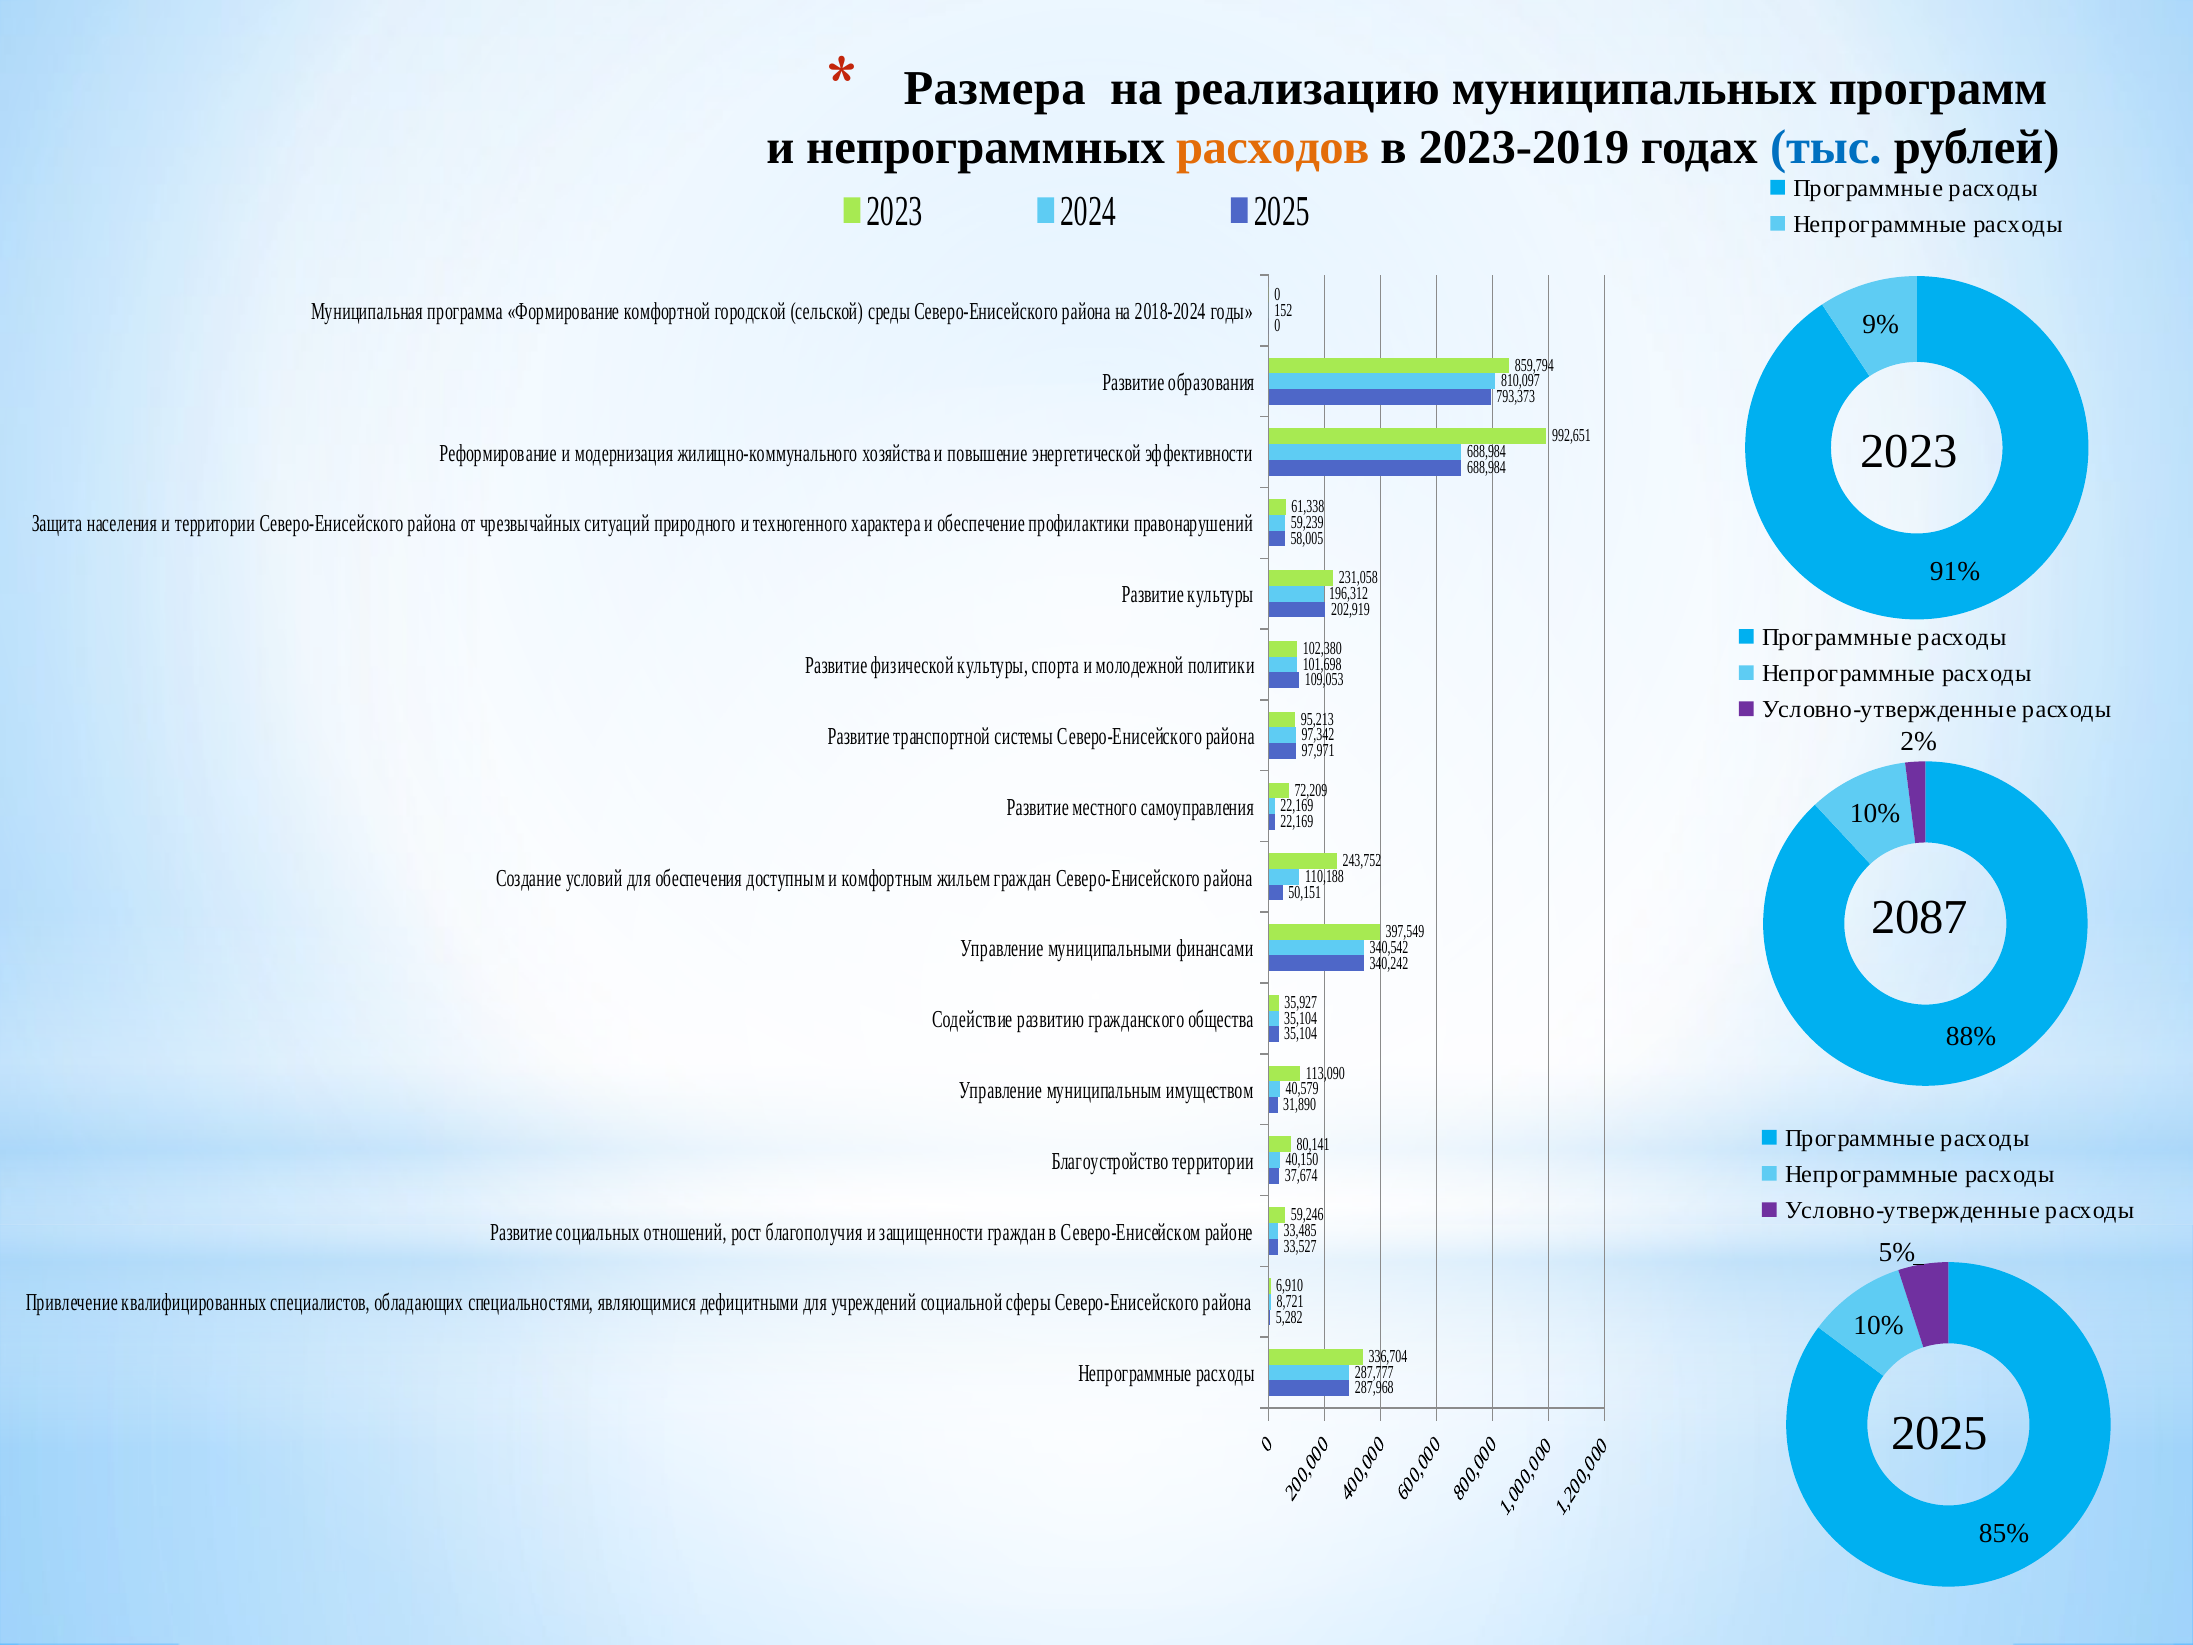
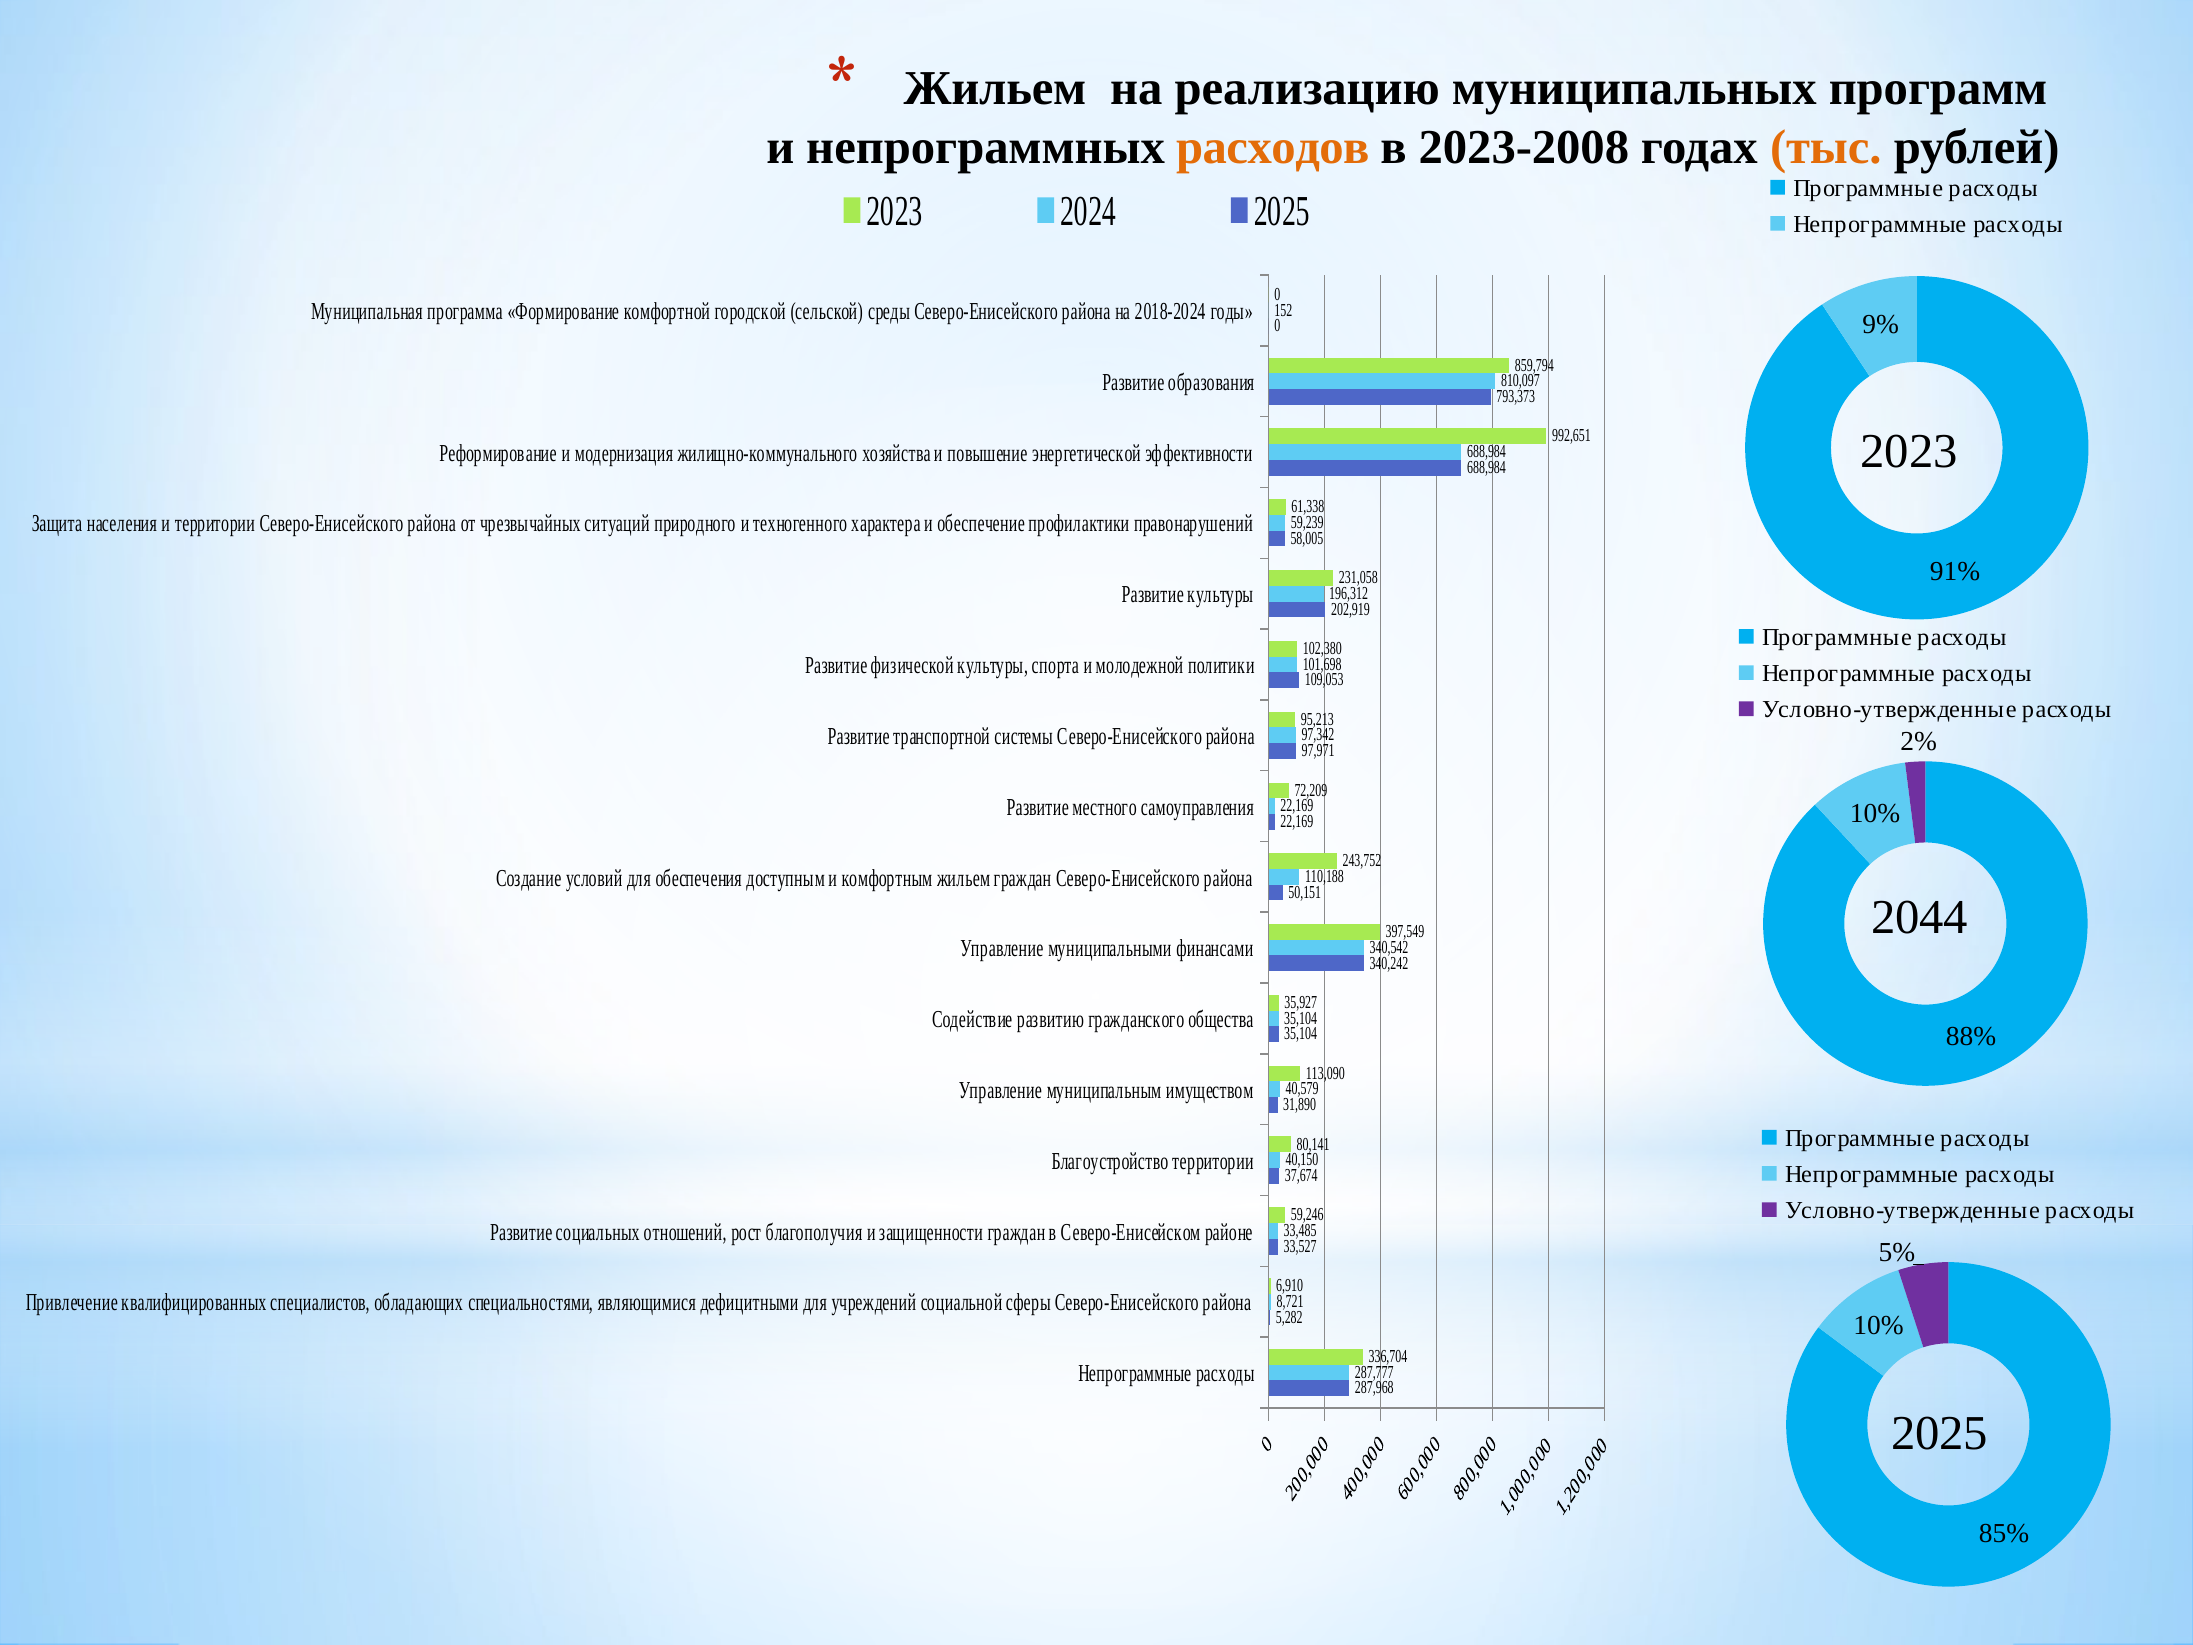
Размера at (995, 89): Размера -> Жильем
2023-2019: 2023-2019 -> 2023-2008
тыс colour: blue -> orange
2087: 2087 -> 2044
